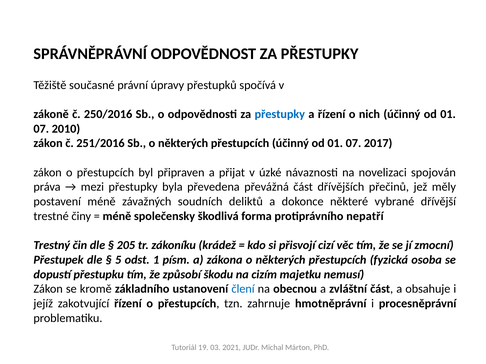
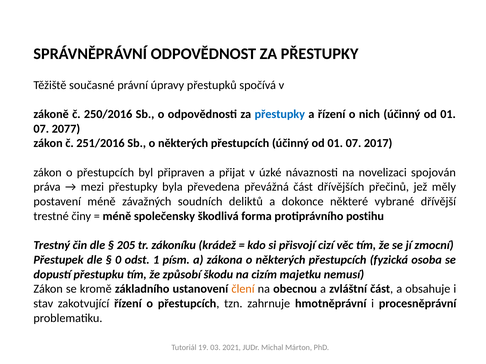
2010: 2010 -> 2077
nepatří: nepatří -> postihu
5: 5 -> 0
člení colour: blue -> orange
jejíž: jejíž -> stav
